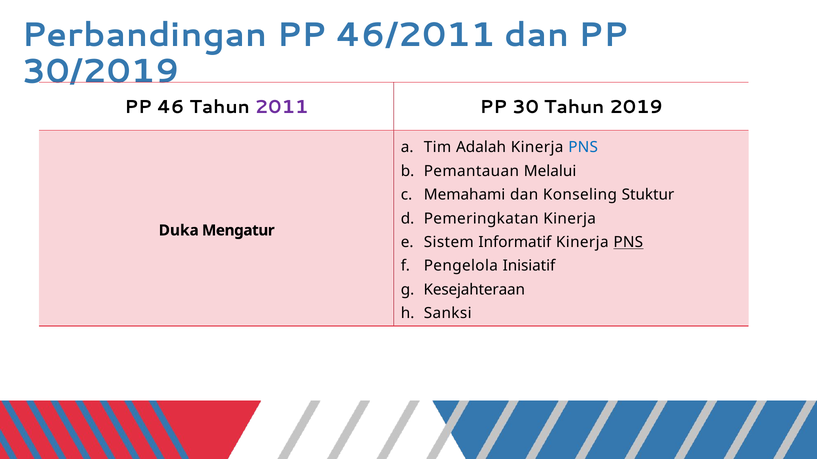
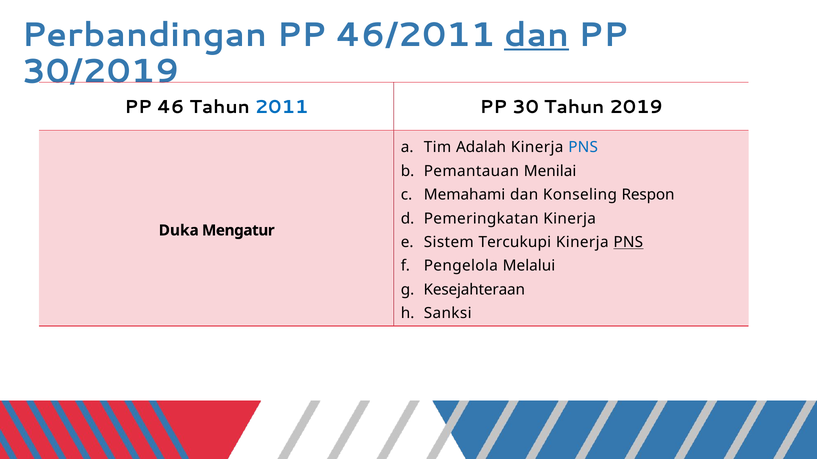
dan at (537, 35) underline: none -> present
2011 colour: purple -> blue
Melalui: Melalui -> Menilai
Stuktur: Stuktur -> Respon
Informatif: Informatif -> Tercukupi
Inisiatif: Inisiatif -> Melalui
